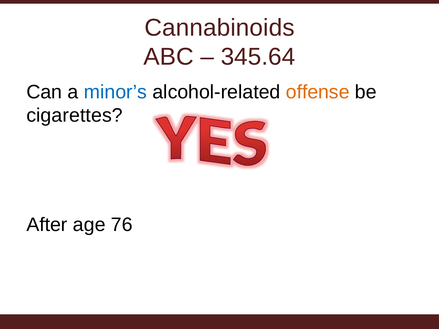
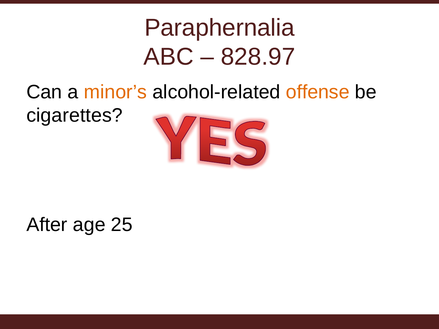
Cannabinoids: Cannabinoids -> Paraphernalia
345.64: 345.64 -> 828.97
minor’s colour: blue -> orange
76: 76 -> 25
